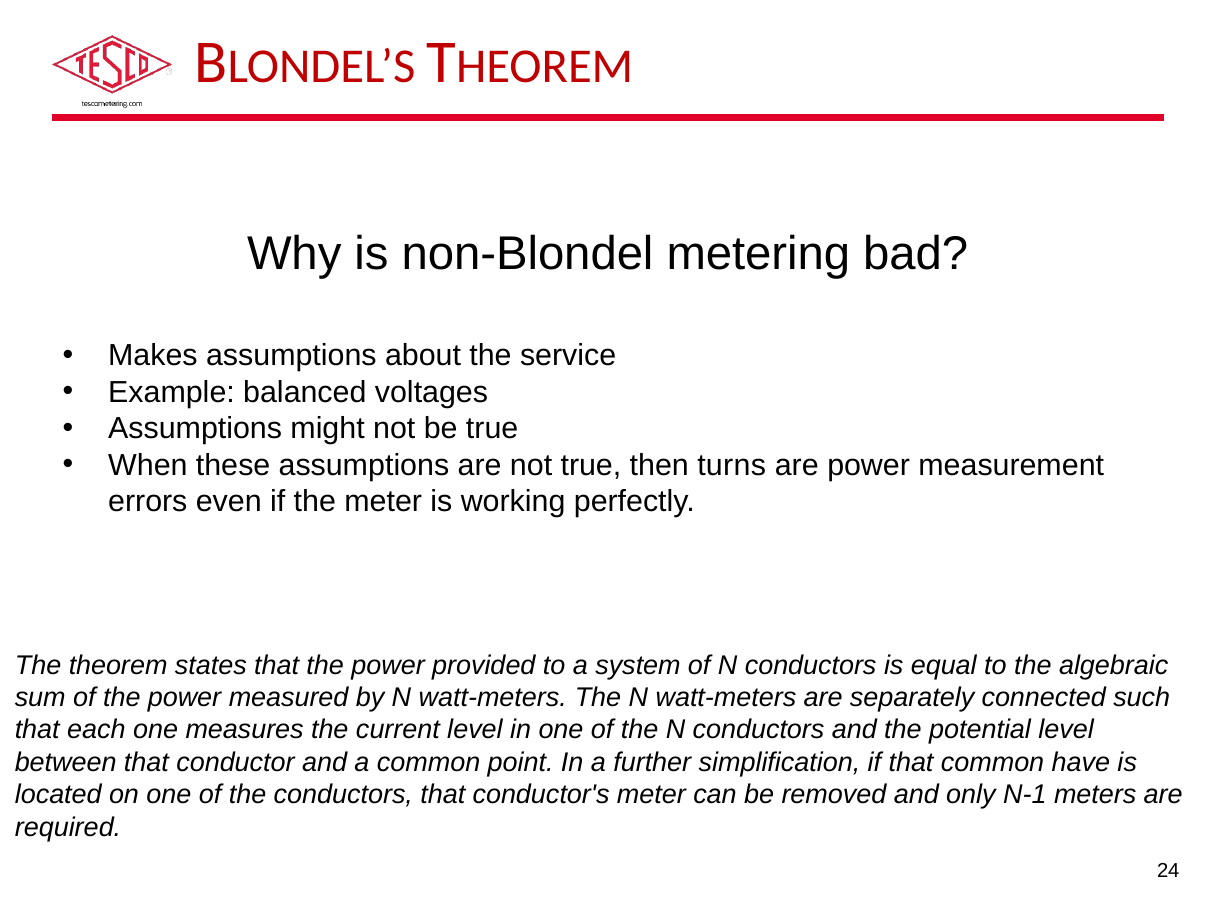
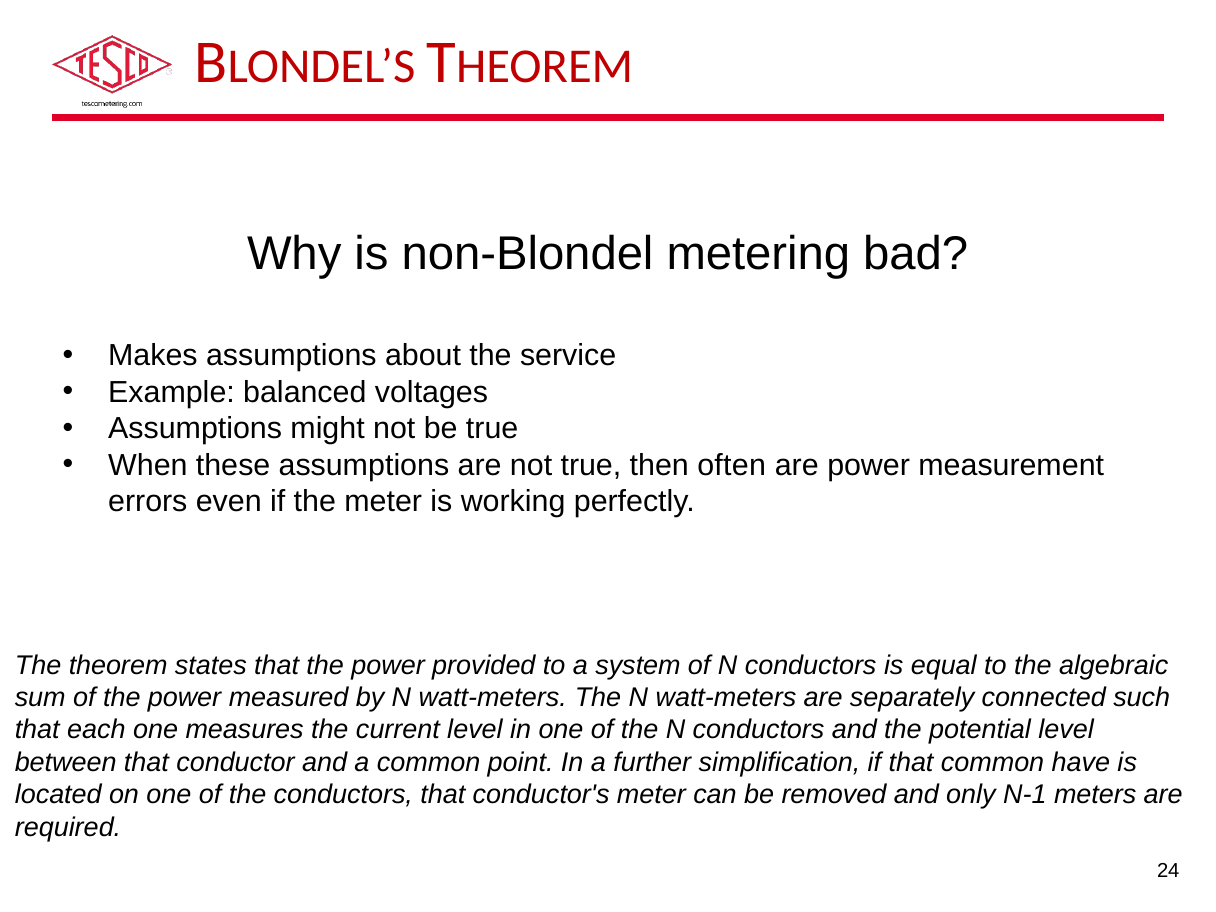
turns: turns -> often
